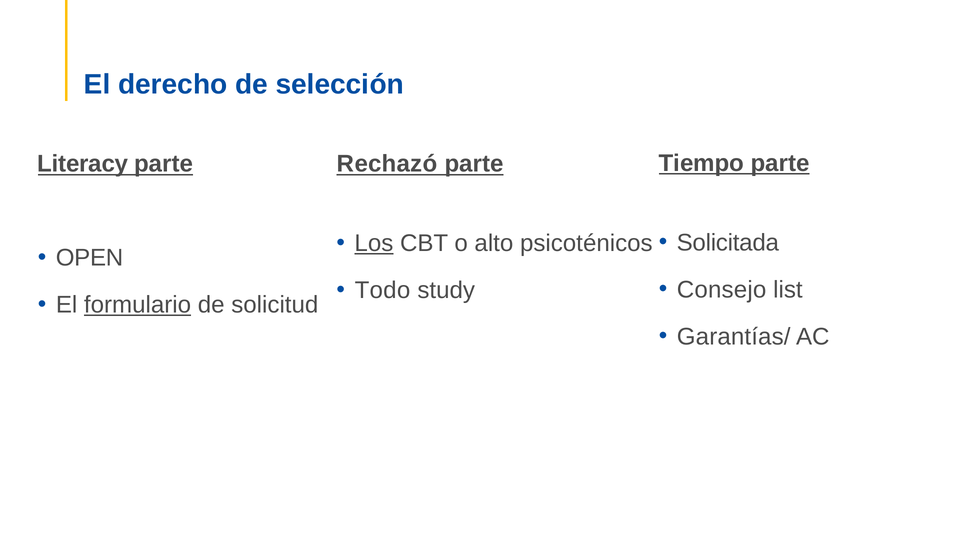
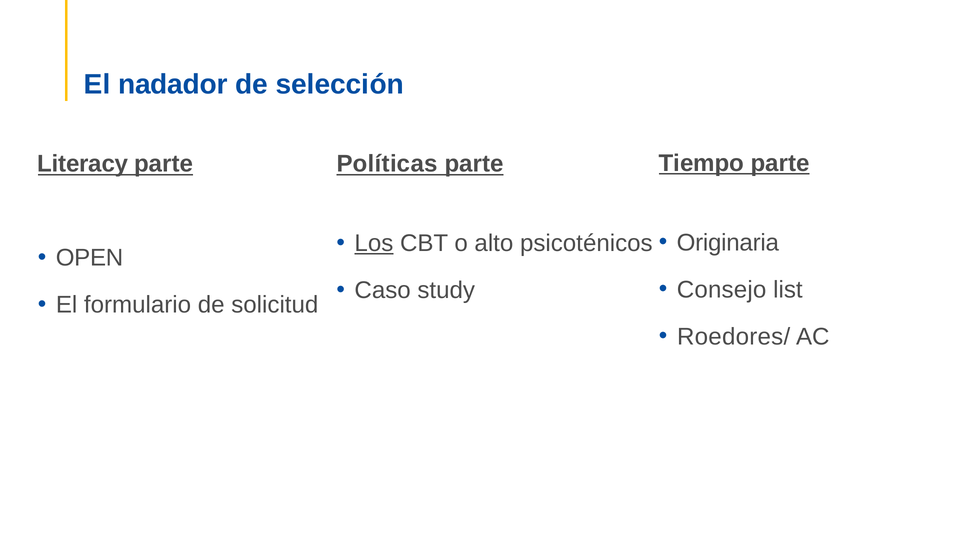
derecho: derecho -> nadador
Rechazó: Rechazó -> Políticas
Solicitada: Solicitada -> Originaria
Todo: Todo -> Caso
formulario underline: present -> none
Garantías/: Garantías/ -> Roedores/
